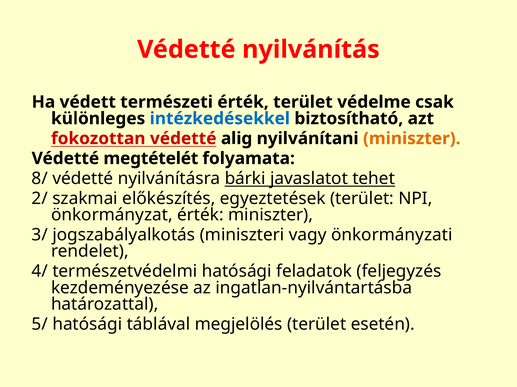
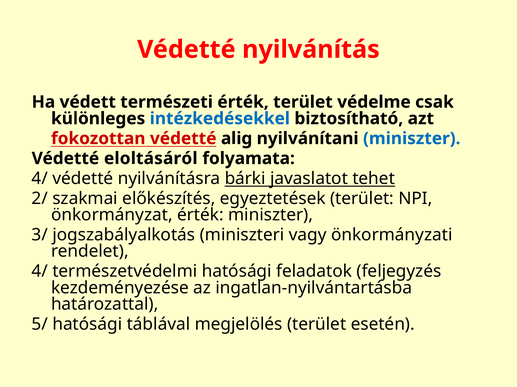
miniszter at (412, 139) colour: orange -> blue
megtételét: megtételét -> eloltásáról
8/ at (40, 179): 8/ -> 4/
